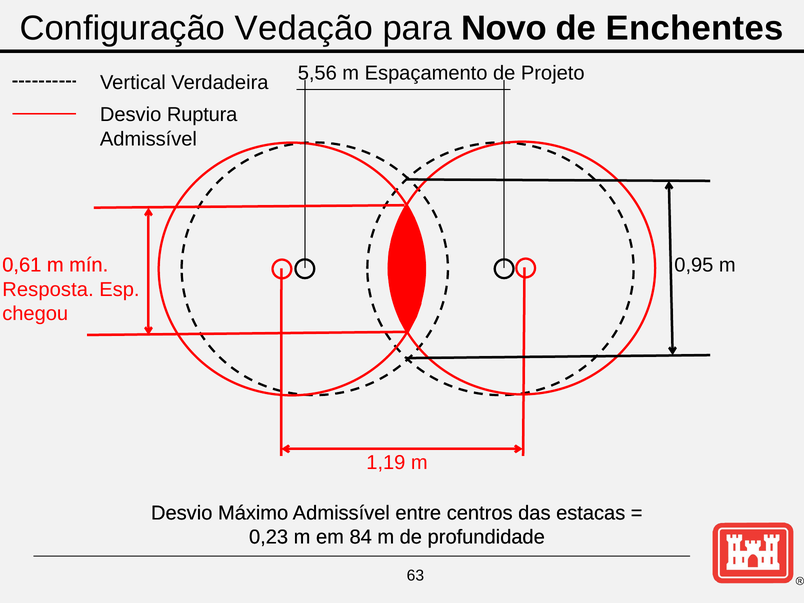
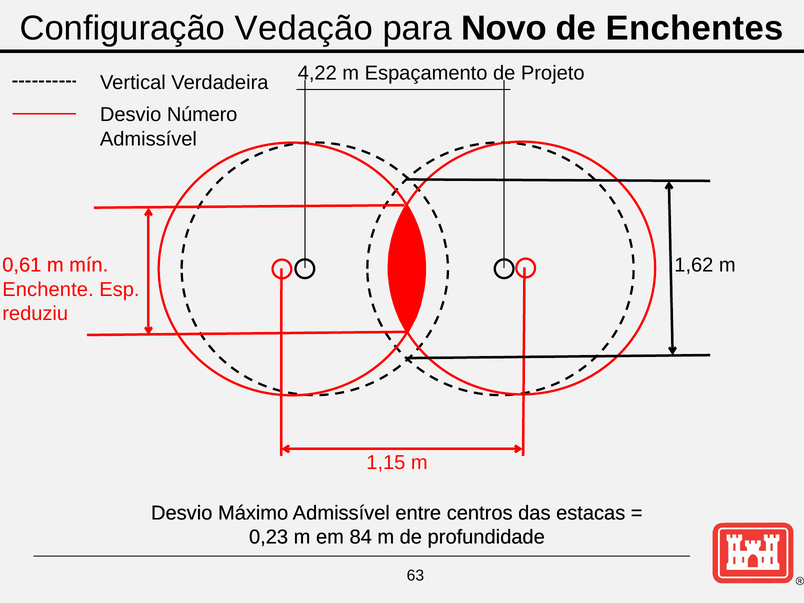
5,56: 5,56 -> 4,22
Ruptura: Ruptura -> Número
0,95: 0,95 -> 1,62
Resposta: Resposta -> Enchente
chegou: chegou -> reduziu
1,19: 1,19 -> 1,15
